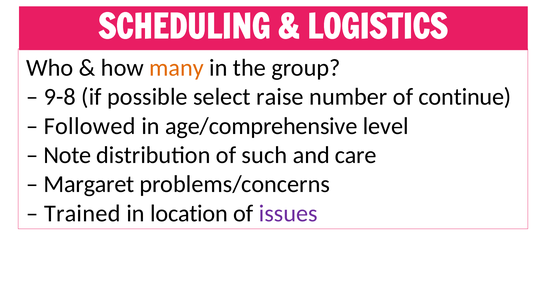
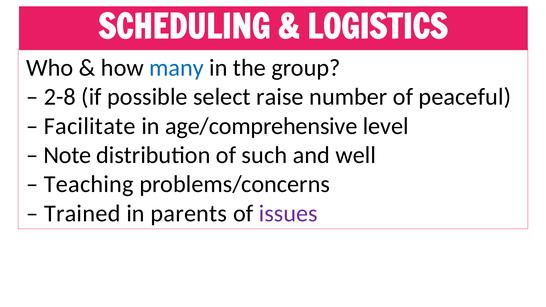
many colour: orange -> blue
9-8: 9-8 -> 2-8
continue: continue -> peaceful
Followed: Followed -> Facilitate
care: care -> well
Margaret: Margaret -> Teaching
location: location -> parents
